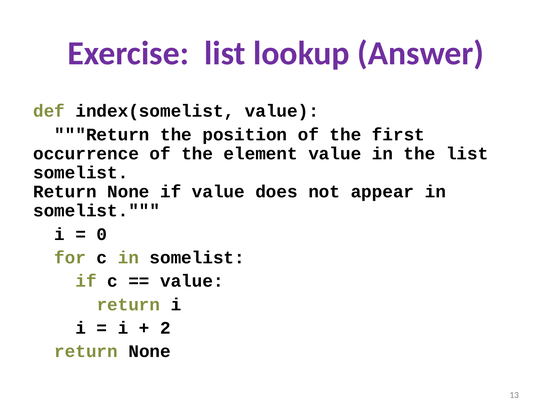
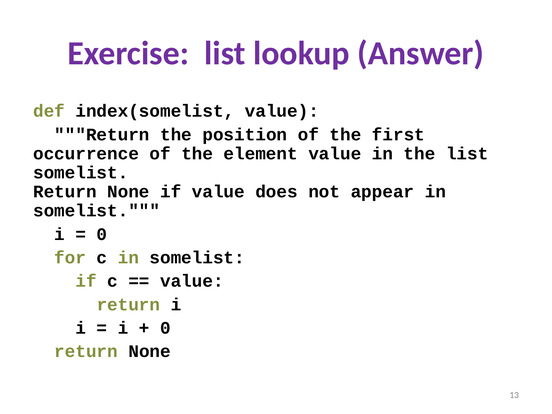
2 at (165, 328): 2 -> 0
